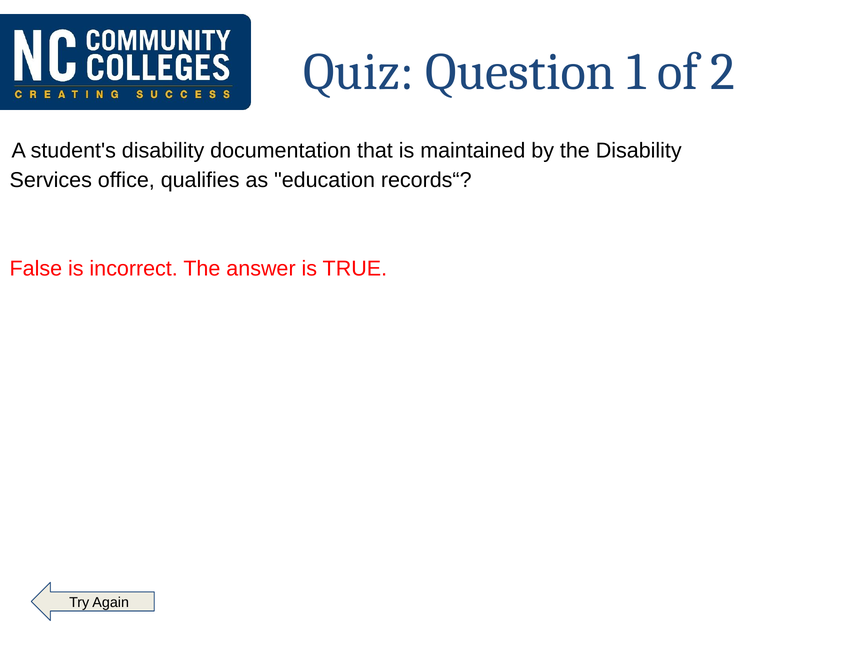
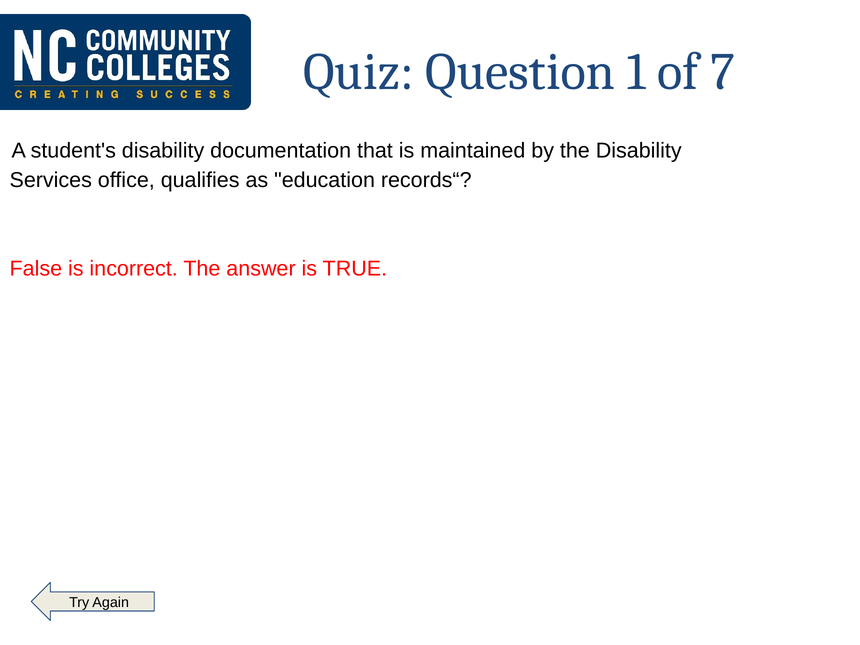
2: 2 -> 7
